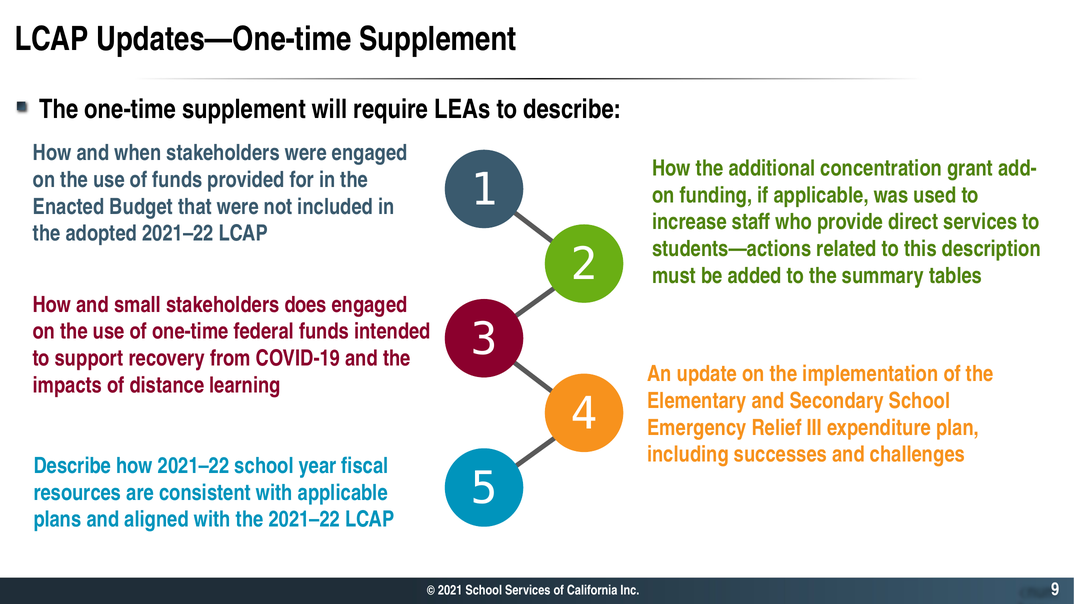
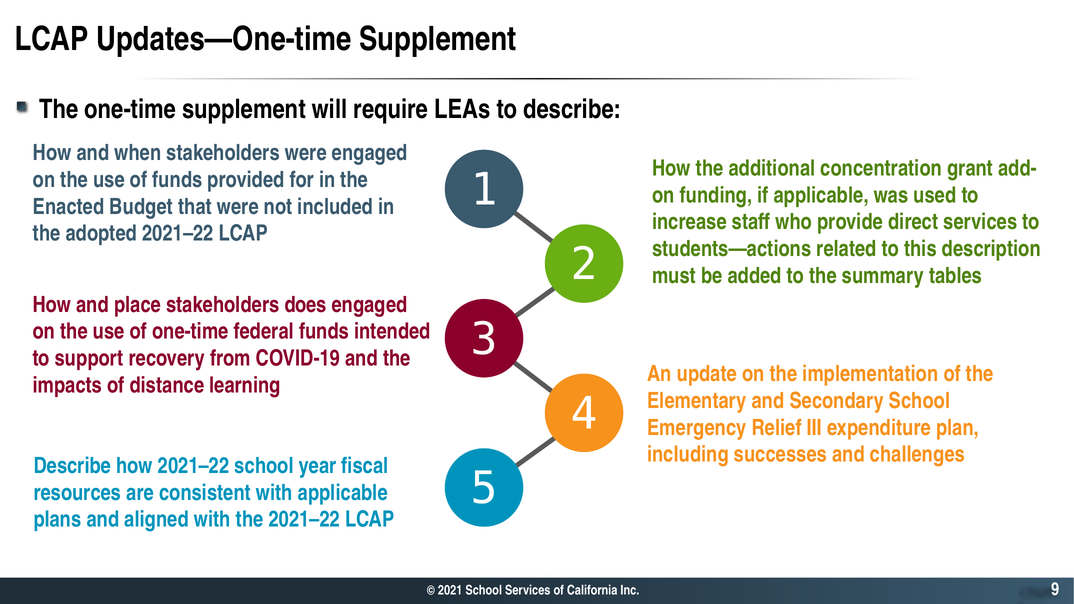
small: small -> place
